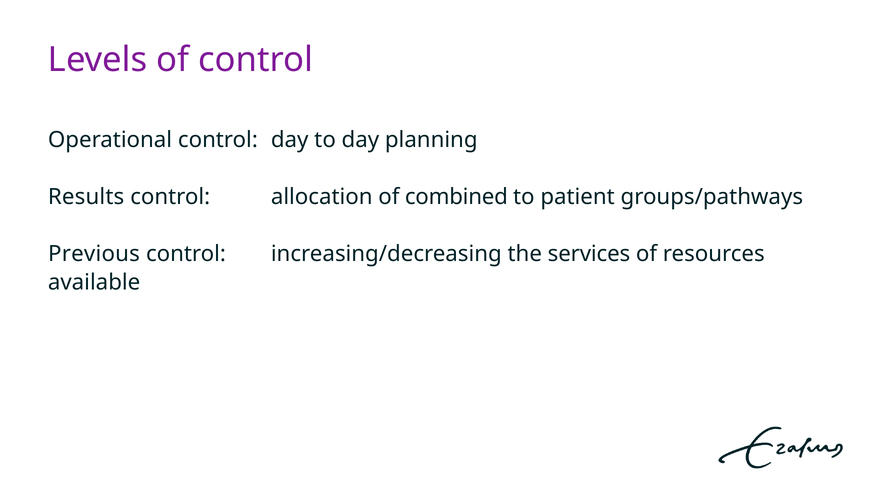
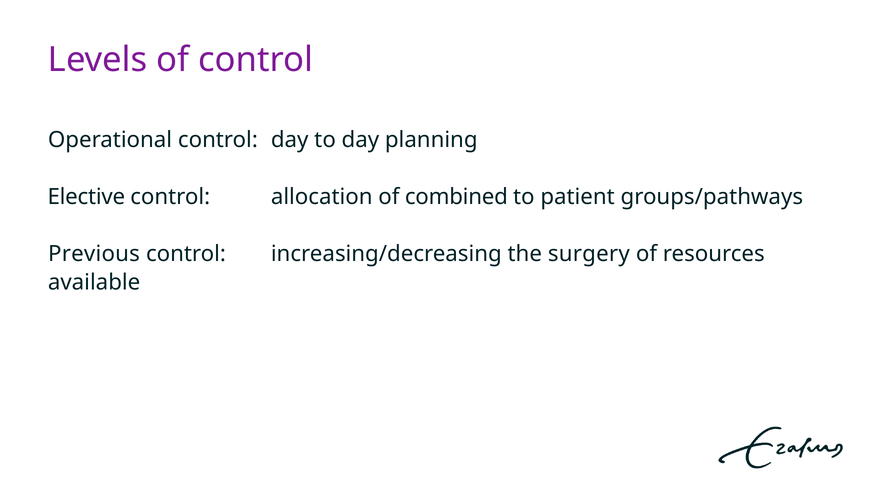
Results: Results -> Elective
services: services -> surgery
